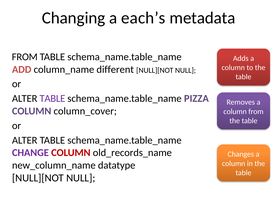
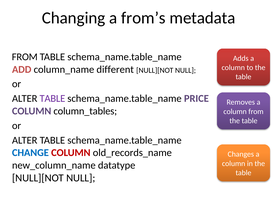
each’s: each’s -> from’s
PIZZA: PIZZA -> PRICE
column_cover: column_cover -> column_tables
CHANGE colour: purple -> blue
